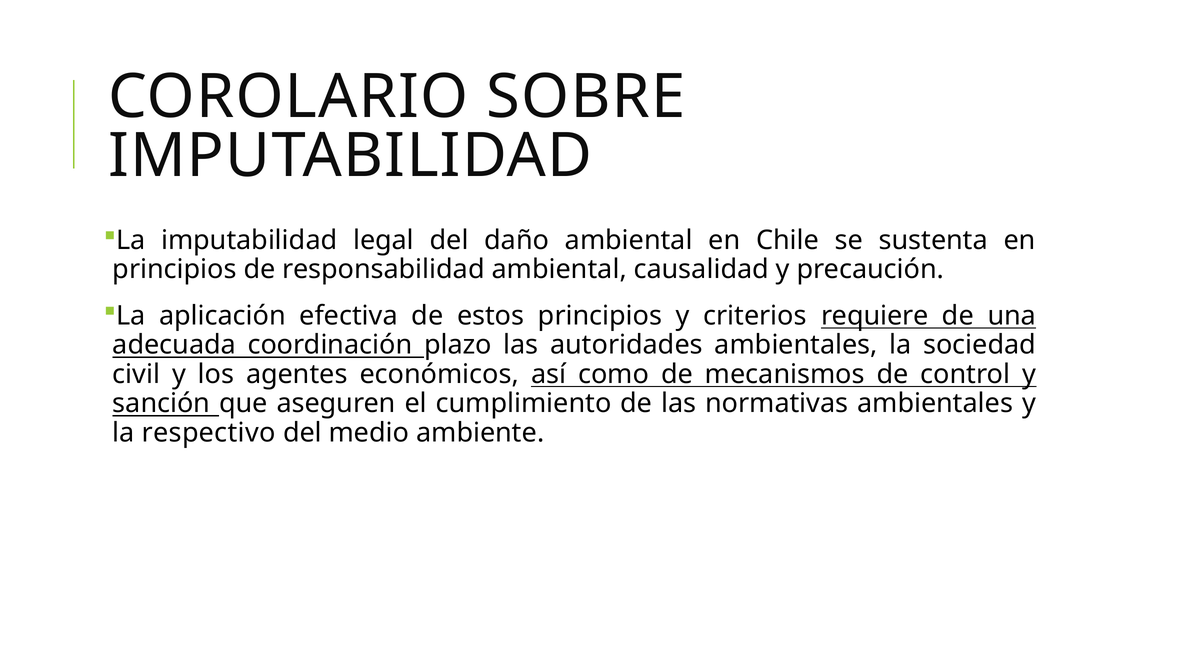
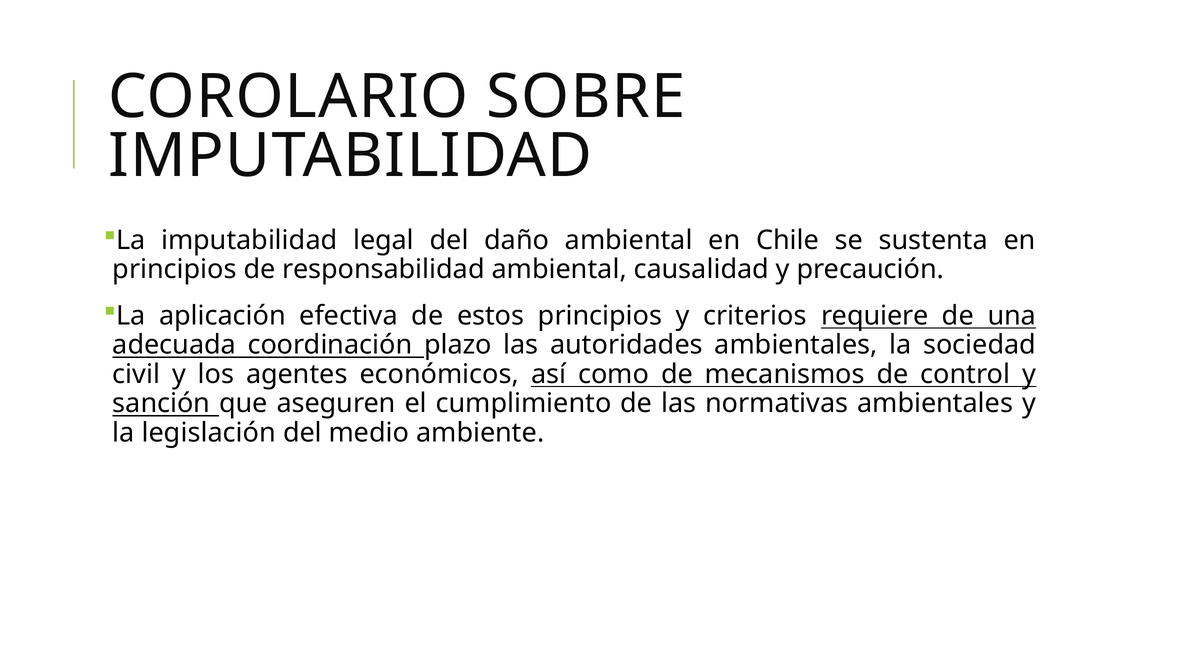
respectivo: respectivo -> legislación
